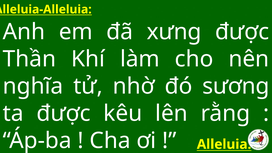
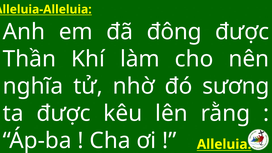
xưng: xưng -> đông
